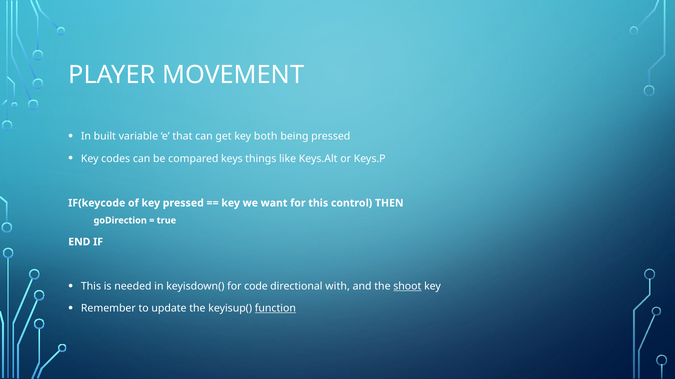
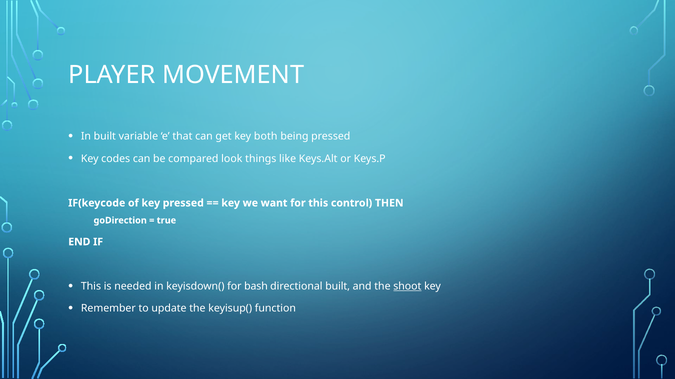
keys: keys -> look
code: code -> bash
directional with: with -> built
function underline: present -> none
